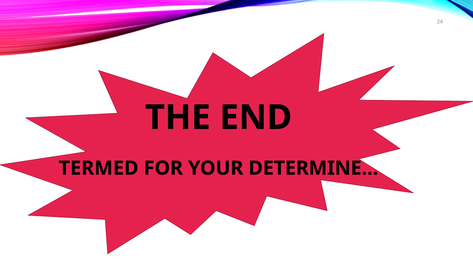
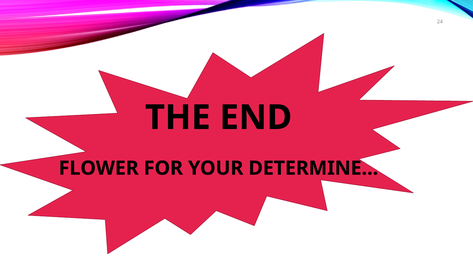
TERMED: TERMED -> FLOWER
